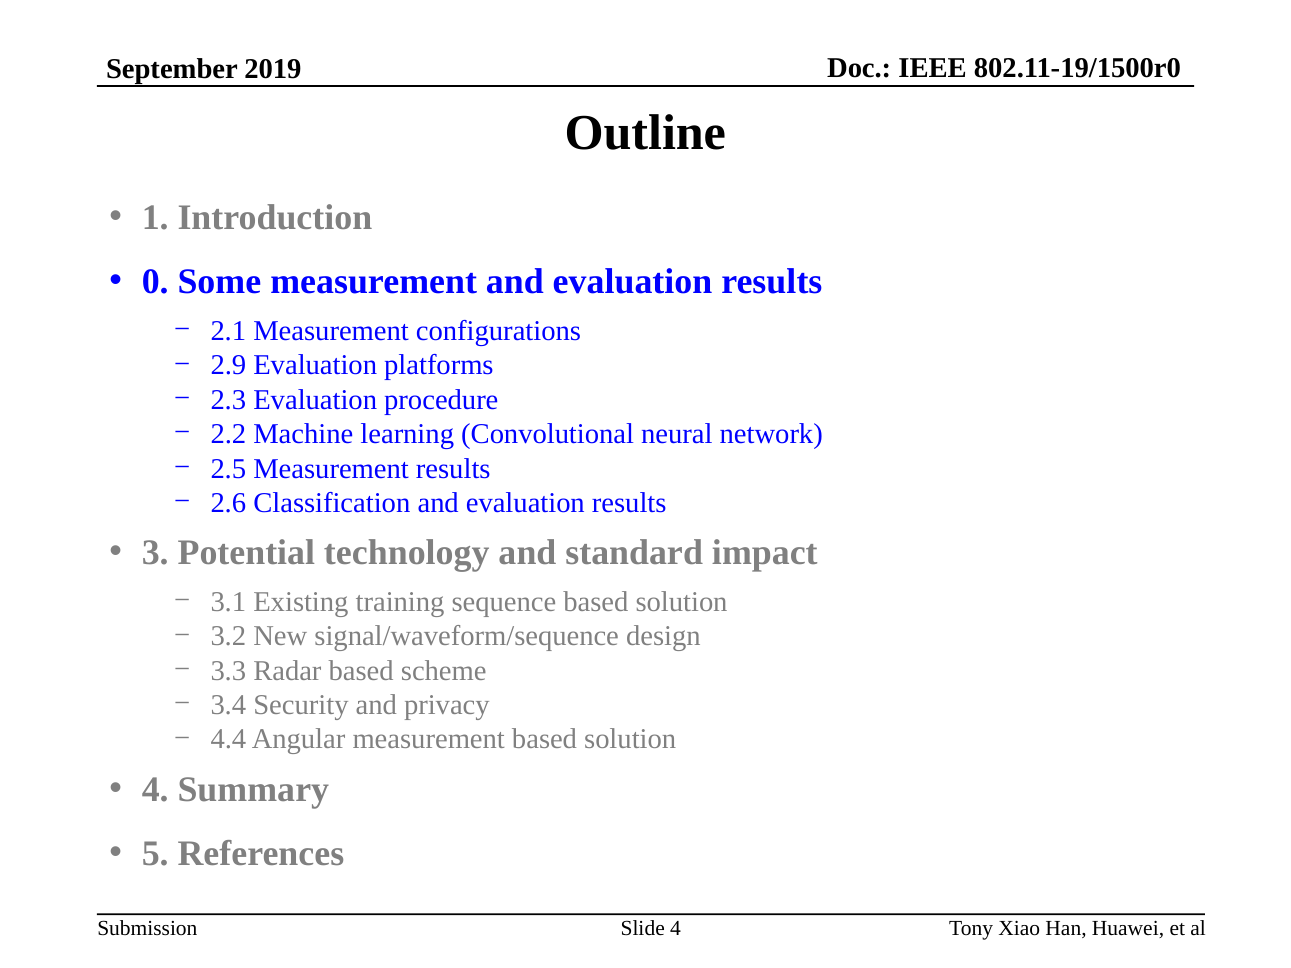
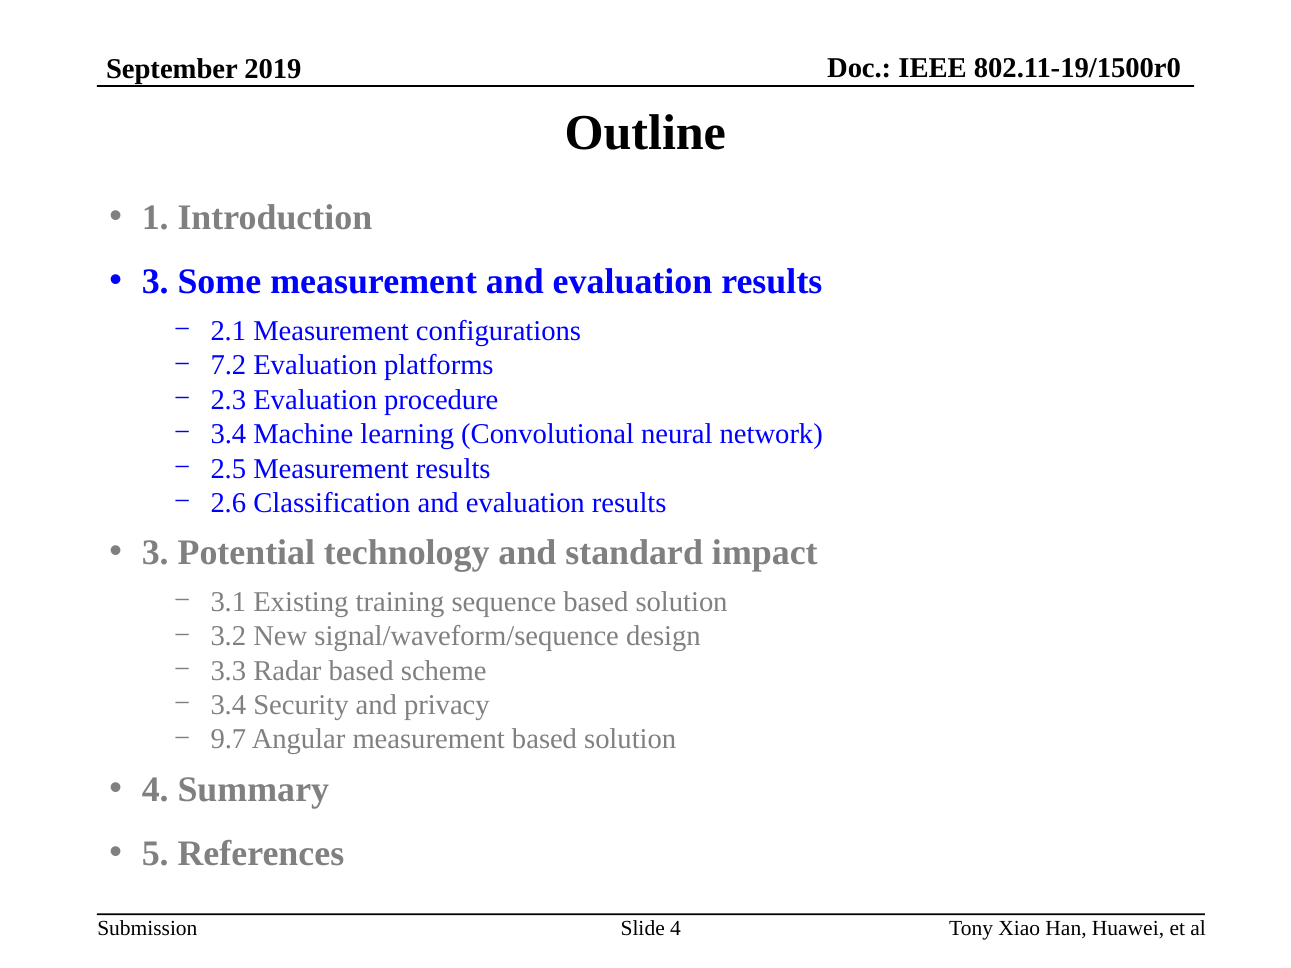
0 at (155, 282): 0 -> 3
2.9: 2.9 -> 7.2
2.2 at (228, 434): 2.2 -> 3.4
4.4: 4.4 -> 9.7
